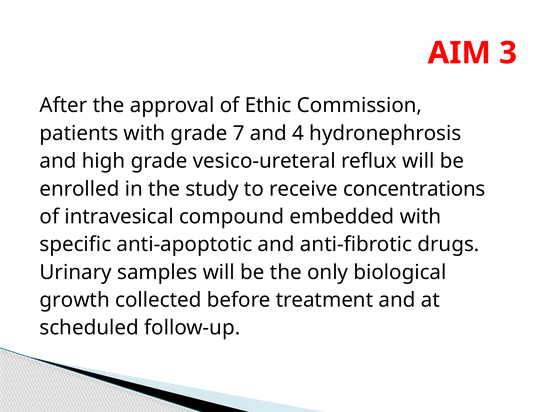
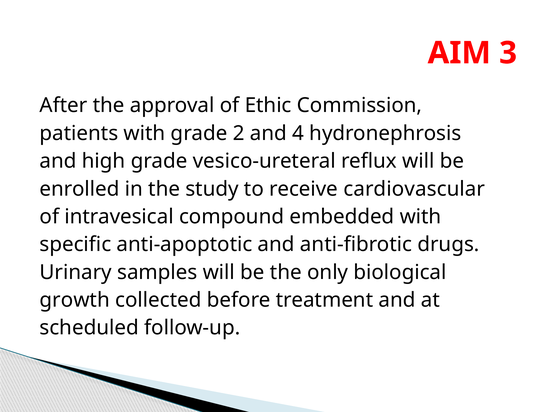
7: 7 -> 2
concentrations: concentrations -> cardiovascular
